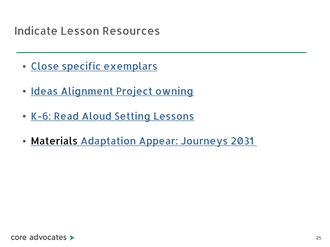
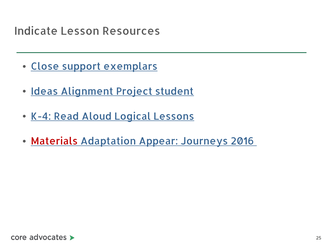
specific: specific -> support
owning: owning -> student
K-6: K-6 -> K-4
Setting: Setting -> Logical
Materials colour: black -> red
2031: 2031 -> 2016
